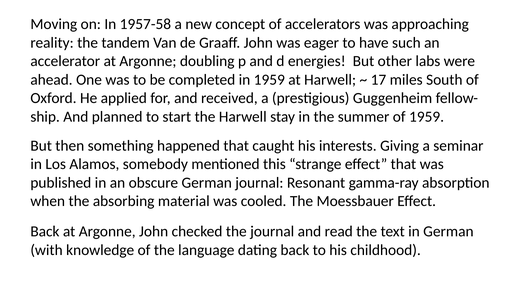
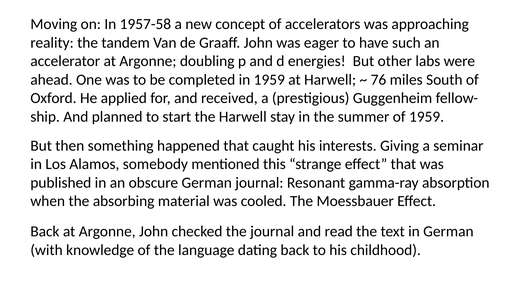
17: 17 -> 76
